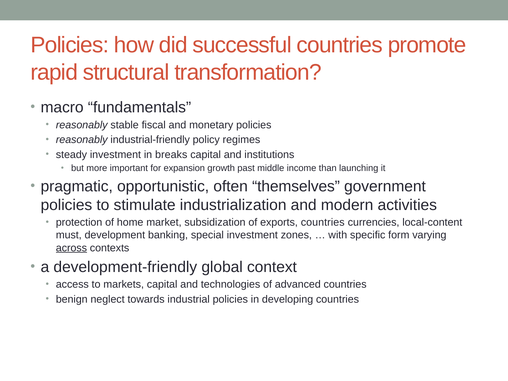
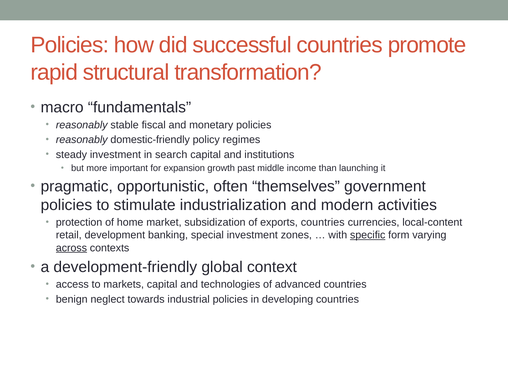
industrial-friendly: industrial-friendly -> domestic-friendly
breaks: breaks -> search
must: must -> retail
specific underline: none -> present
